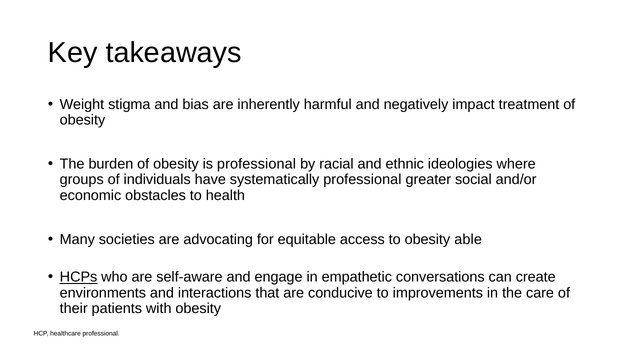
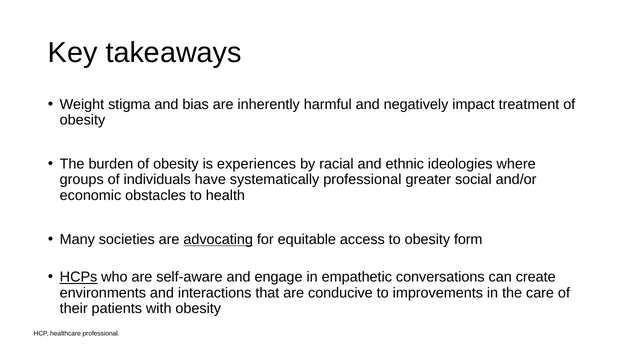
is professional: professional -> experiences
advocating underline: none -> present
able: able -> form
